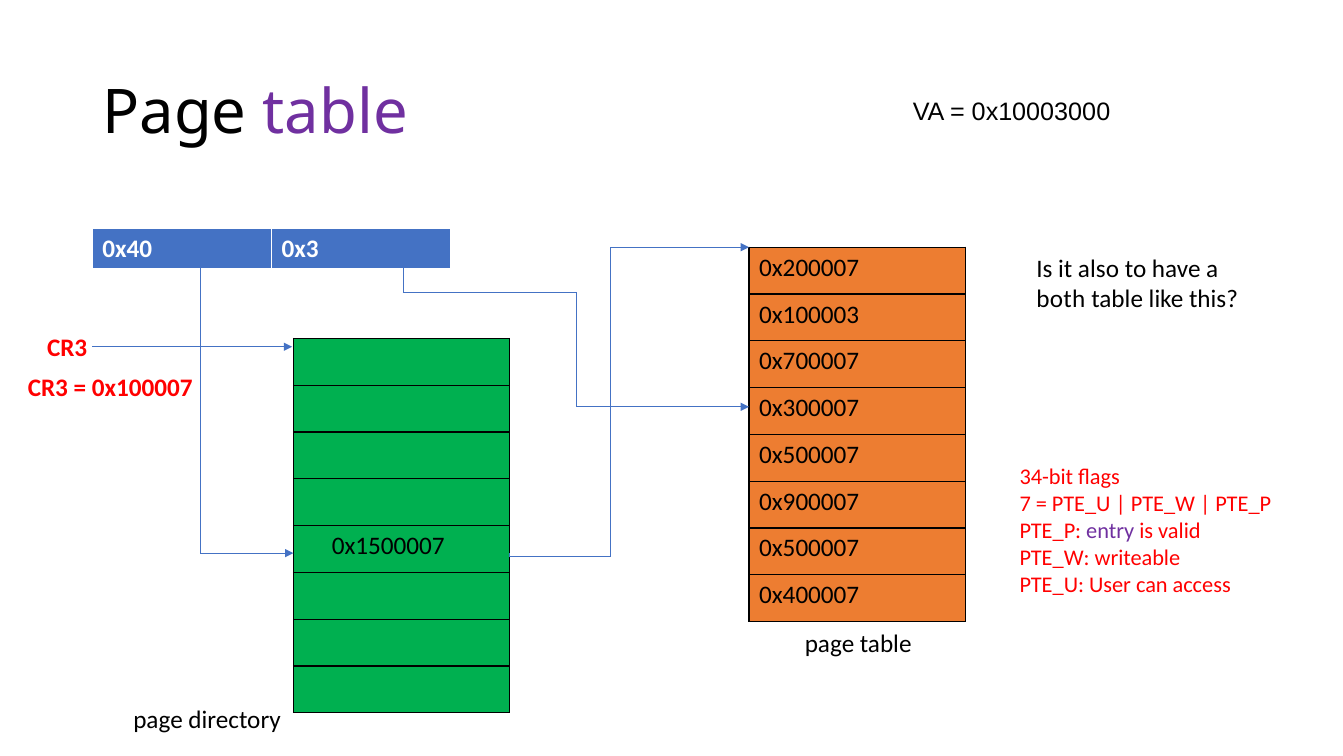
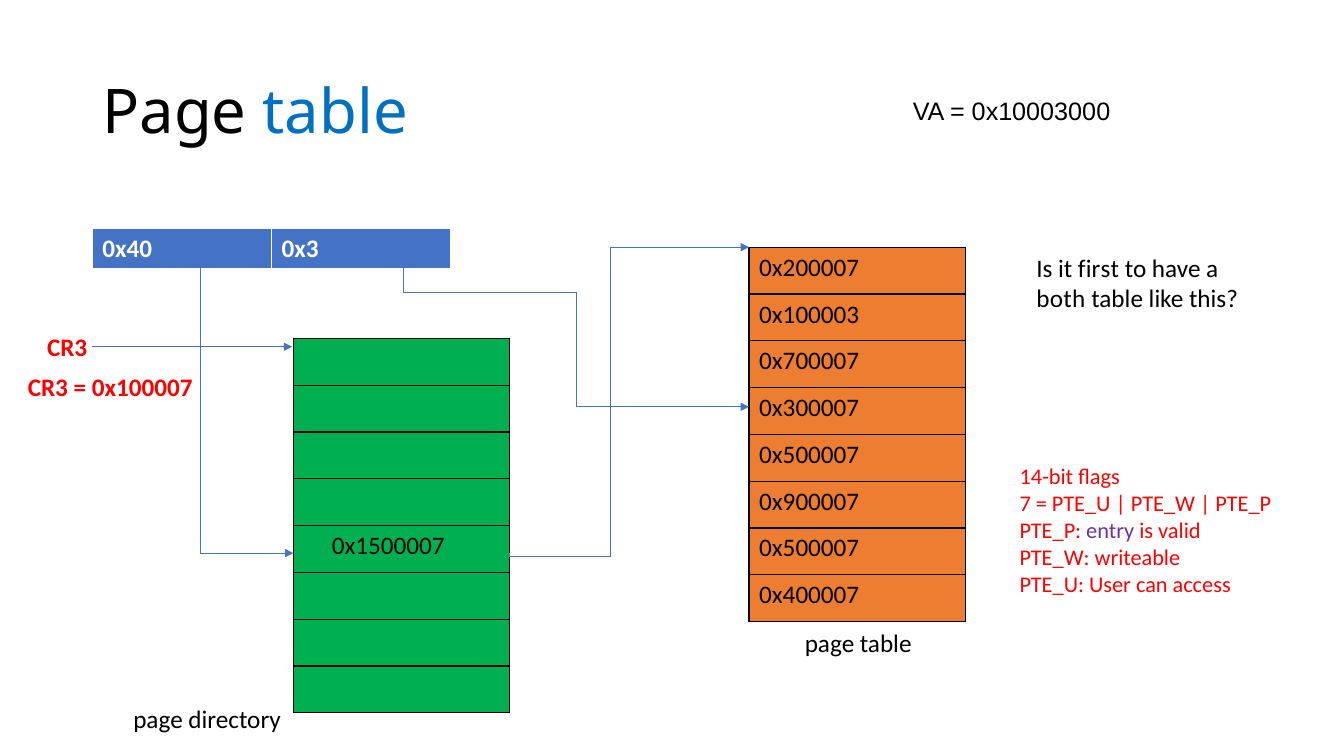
table at (335, 113) colour: purple -> blue
also: also -> first
34-bit: 34-bit -> 14-bit
